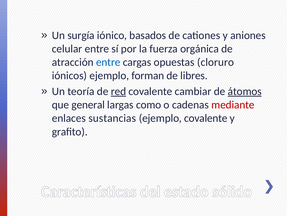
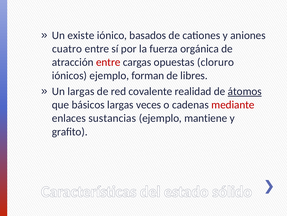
surgía: surgía -> existe
celular: celular -> cuatro
entre at (108, 62) colour: blue -> red
Un teoría: teoría -> largas
red underline: present -> none
cambiar: cambiar -> realidad
general: general -> básicos
como: como -> veces
ejemplo covalente: covalente -> mantiene
